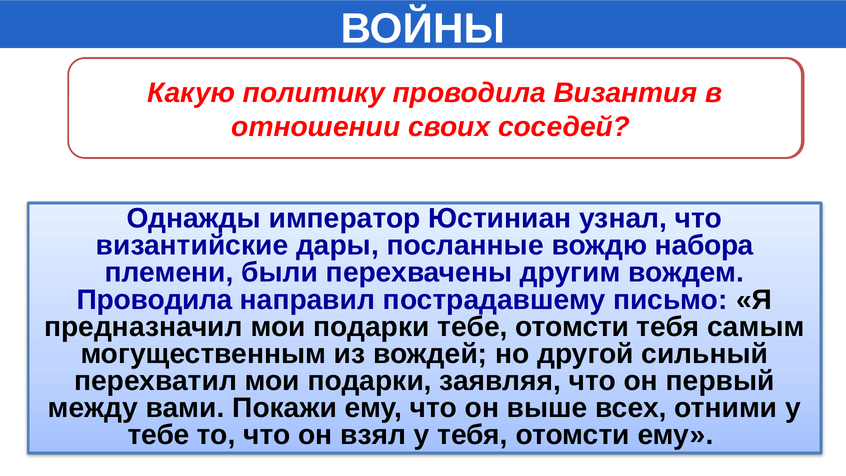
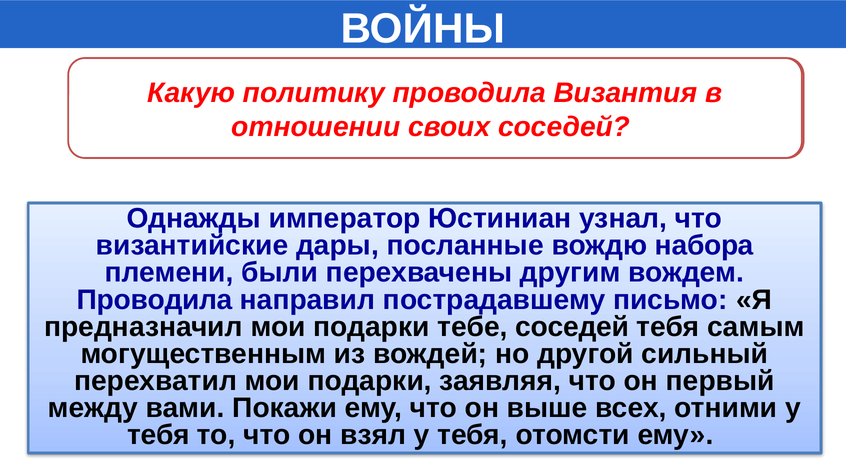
тебе отомсти: отомсти -> соседей
тебе at (158, 435): тебе -> тебя
